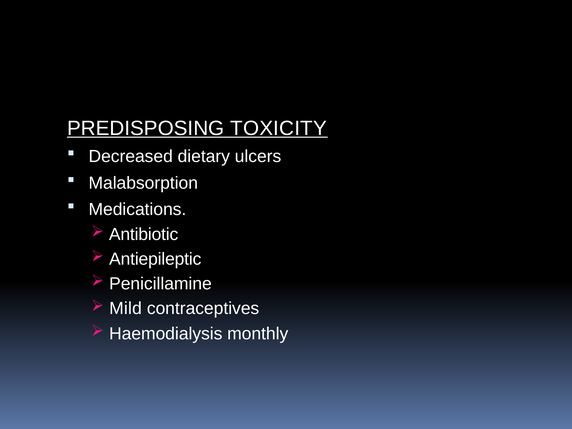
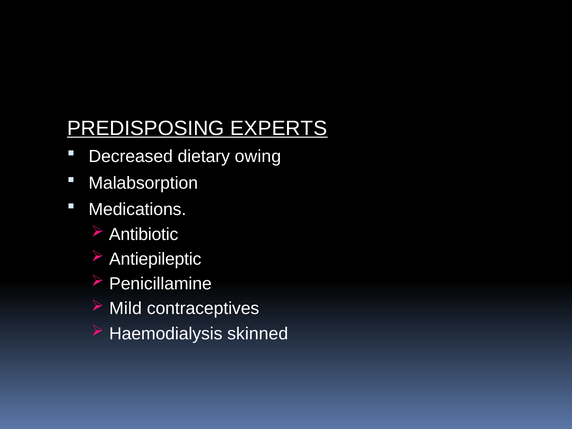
TOXICITY: TOXICITY -> EXPERTS
ulcers: ulcers -> owing
monthly: monthly -> skinned
